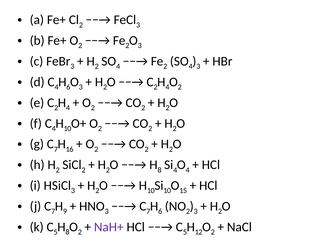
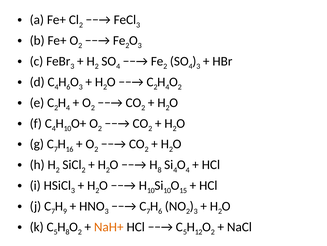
NaH+ colour: purple -> orange
